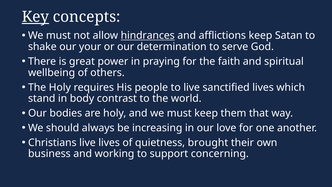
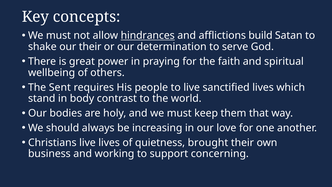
Key underline: present -> none
afflictions keep: keep -> build
our your: your -> their
The Holy: Holy -> Sent
